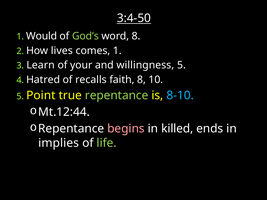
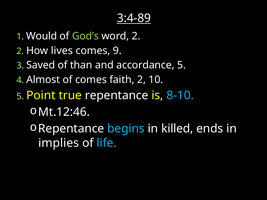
3:4-50: 3:4-50 -> 3:4-89
word 8: 8 -> 2
comes 1: 1 -> 9
Learn: Learn -> Saved
your: your -> than
willingness: willingness -> accordance
Hatred: Hatred -> Almost
of recalls: recalls -> comes
faith 8: 8 -> 2
repentance at (117, 96) colour: light green -> white
Mt.12:44: Mt.12:44 -> Mt.12:46
begins colour: pink -> light blue
life colour: light green -> light blue
